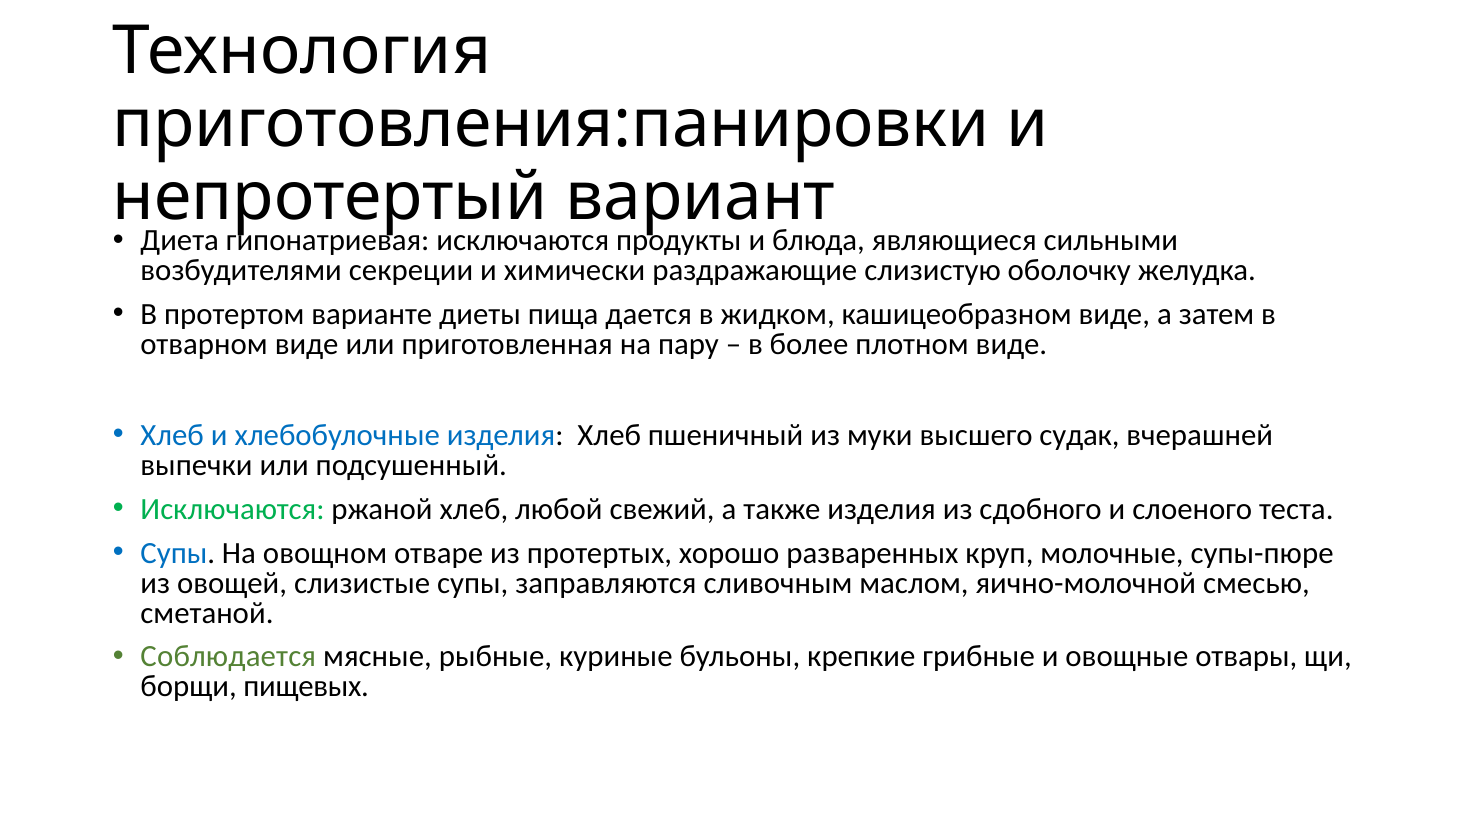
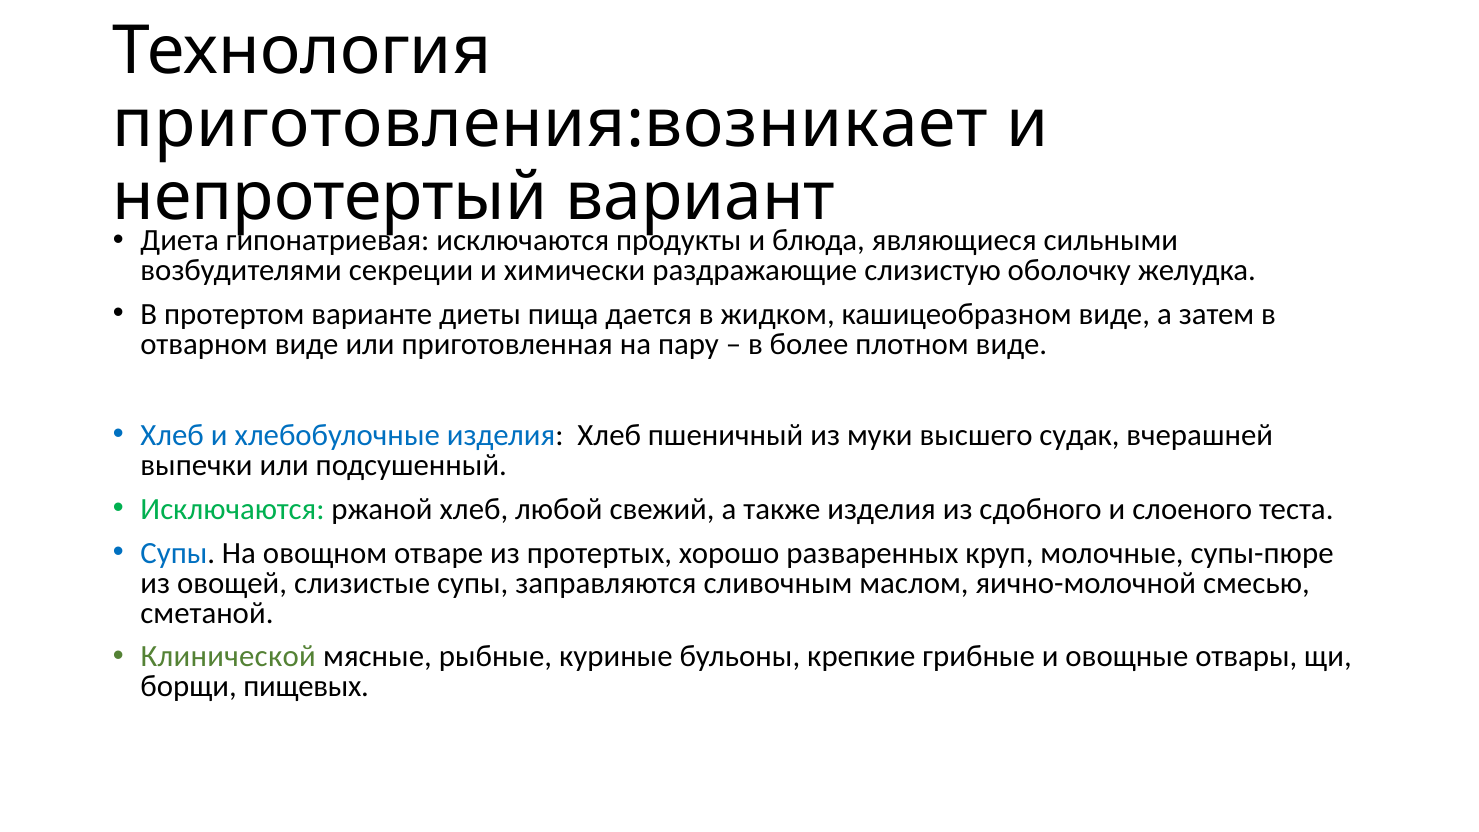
приготовления:панировки: приготовления:панировки -> приготовления:возникает
Соблюдается: Соблюдается -> Клинической
